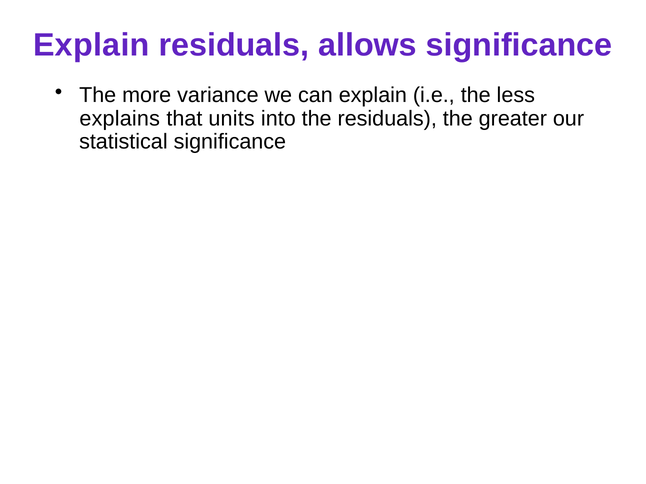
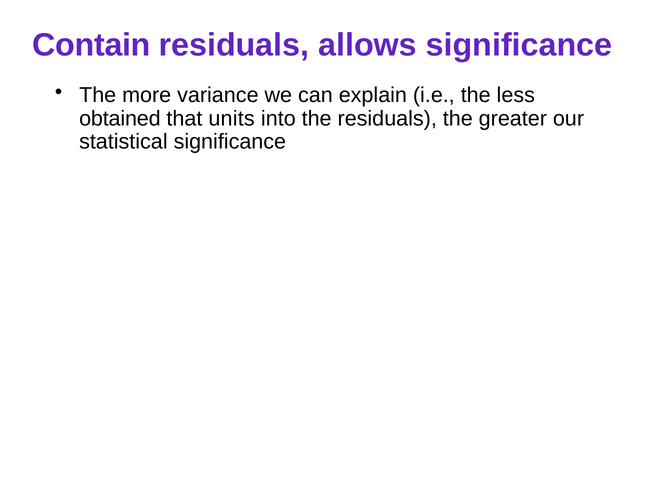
Explain at (91, 45): Explain -> Contain
explains: explains -> obtained
